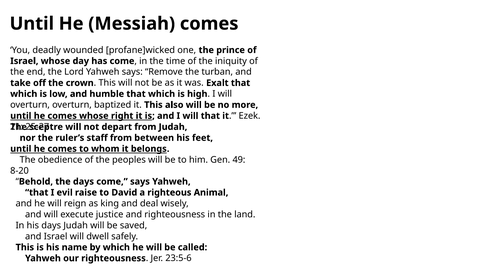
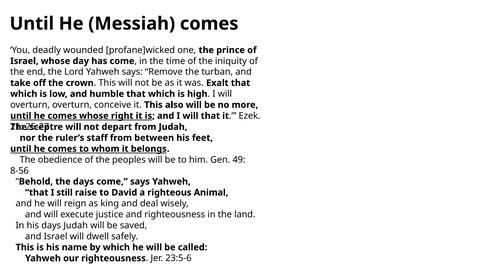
baptized: baptized -> conceive
8-20: 8-20 -> 8-56
evil: evil -> still
